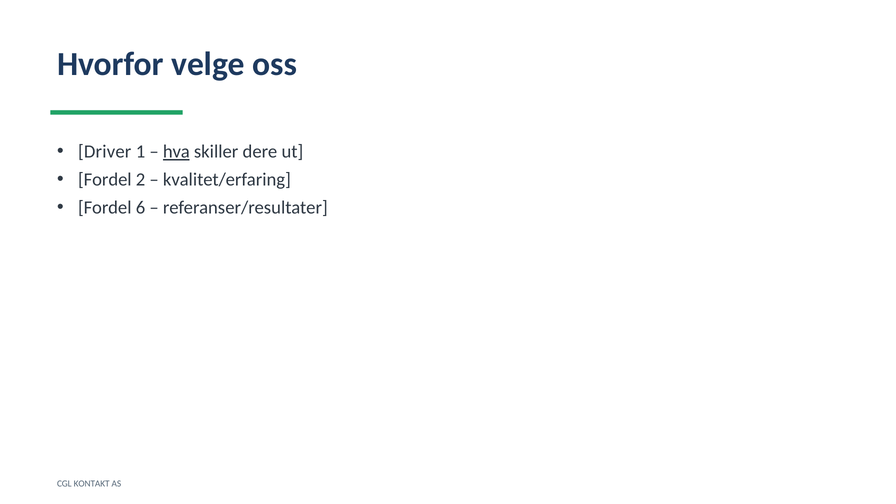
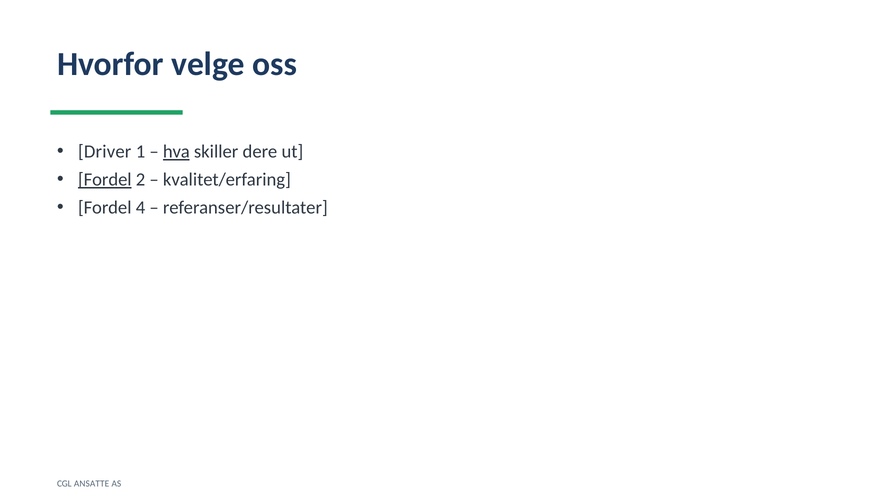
Fordel at (105, 180) underline: none -> present
6: 6 -> 4
KONTAKT: KONTAKT -> ANSATTE
